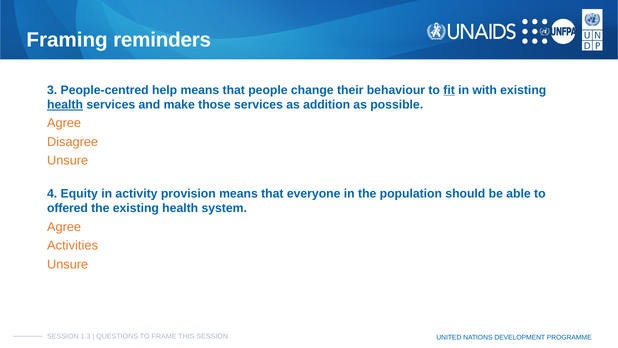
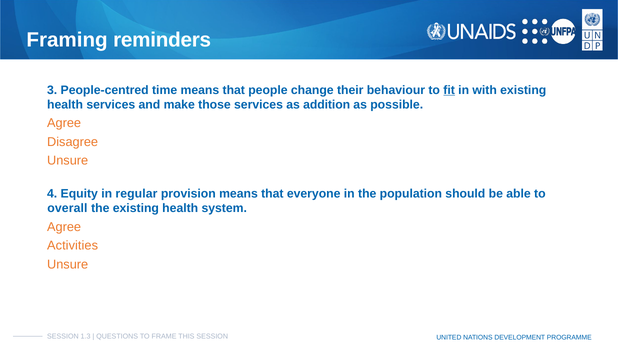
help: help -> time
health at (65, 105) underline: present -> none
activity: activity -> regular
offered: offered -> overall
